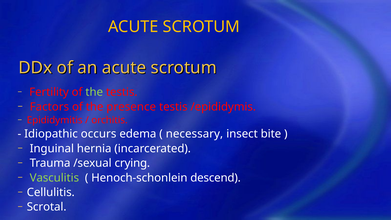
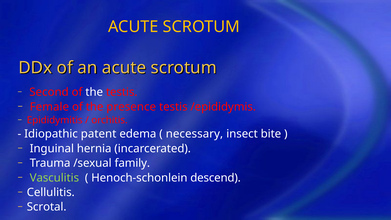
Fertility: Fertility -> Second
the at (94, 92) colour: light green -> white
Factors: Factors -> Female
occurs: occurs -> patent
crying: crying -> family
